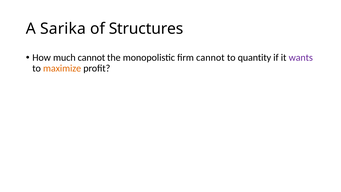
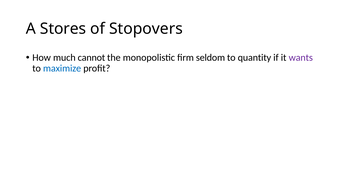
Sarika: Sarika -> Stores
Structures: Structures -> Stopovers
firm cannot: cannot -> seldom
maximize colour: orange -> blue
